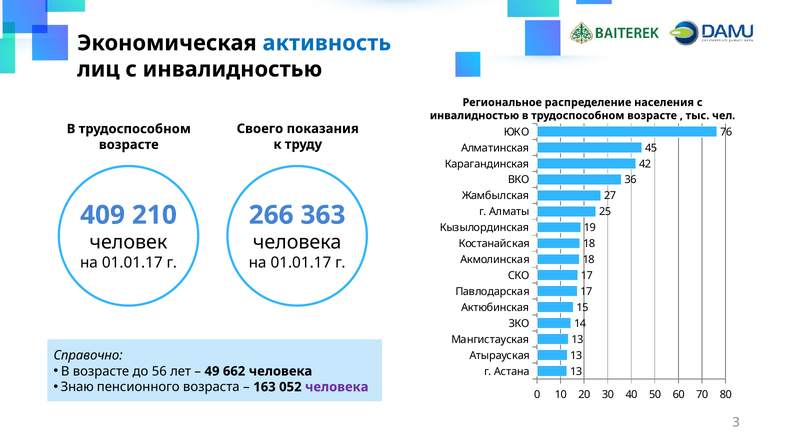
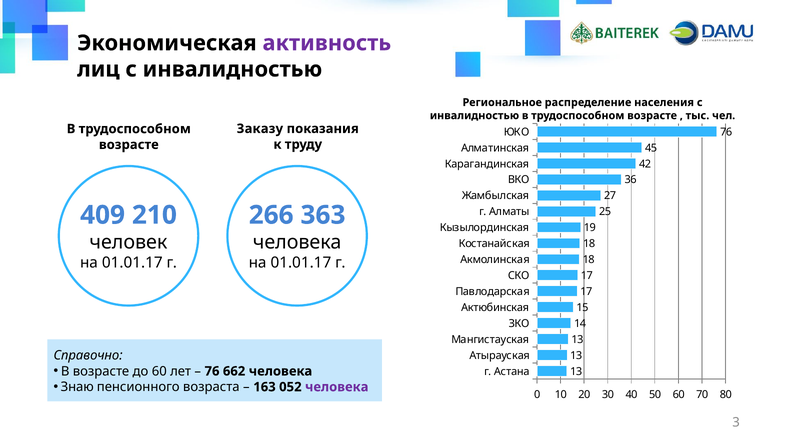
активность colour: blue -> purple
Своего: Своего -> Заказу
до 56: 56 -> 60
49 at (212, 371): 49 -> 76
